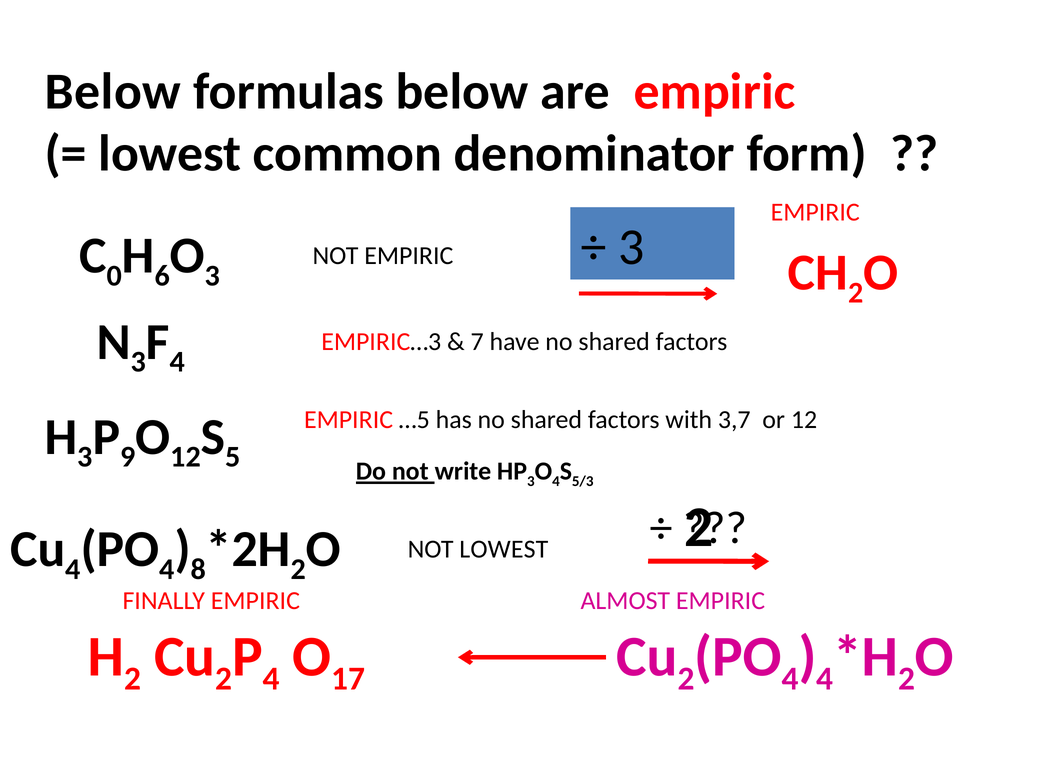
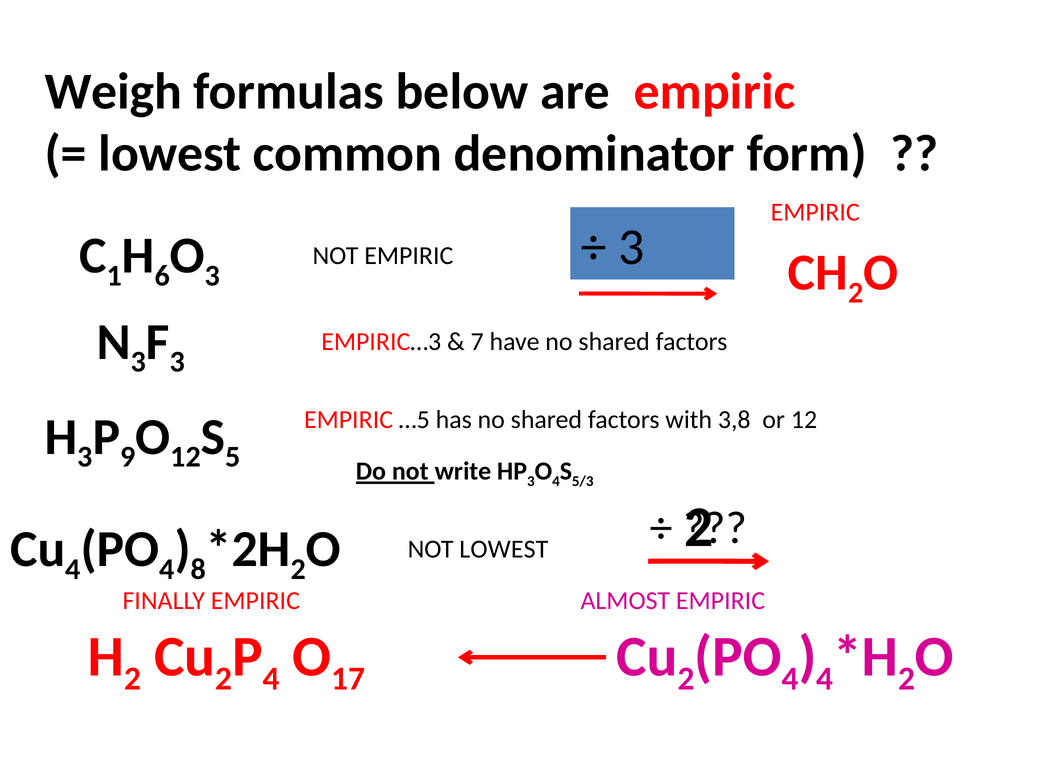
Below at (113, 92): Below -> Weigh
0: 0 -> 1
4 at (177, 362): 4 -> 3
3,7: 3,7 -> 3,8
